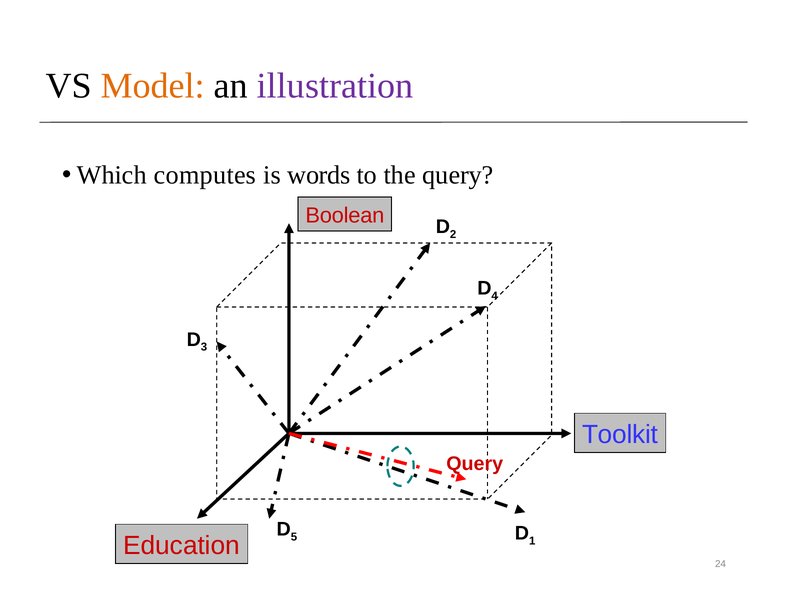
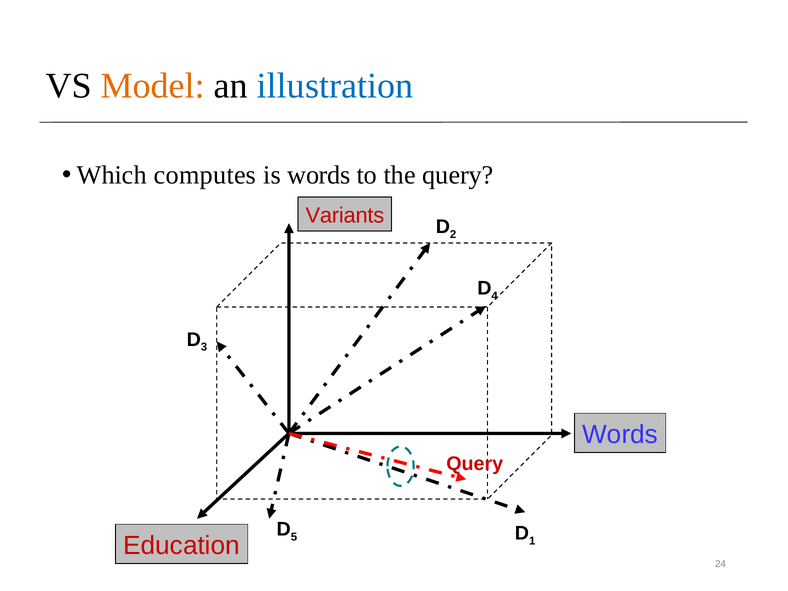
illustration colour: purple -> blue
Boolean: Boolean -> Variants
Toolkit at (620, 435): Toolkit -> Words
